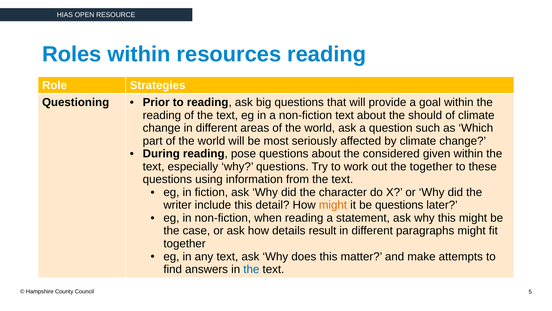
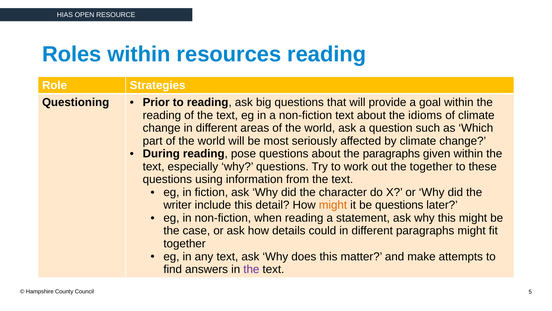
should: should -> idioms
the considered: considered -> paragraphs
result: result -> could
the at (251, 269) colour: blue -> purple
